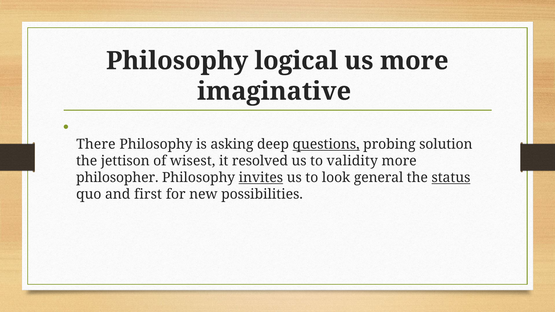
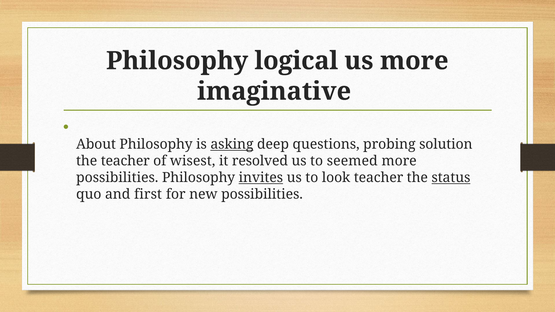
There: There -> About
asking underline: none -> present
questions underline: present -> none
the jettison: jettison -> teacher
validity: validity -> seemed
philosopher at (117, 178): philosopher -> possibilities
look general: general -> teacher
